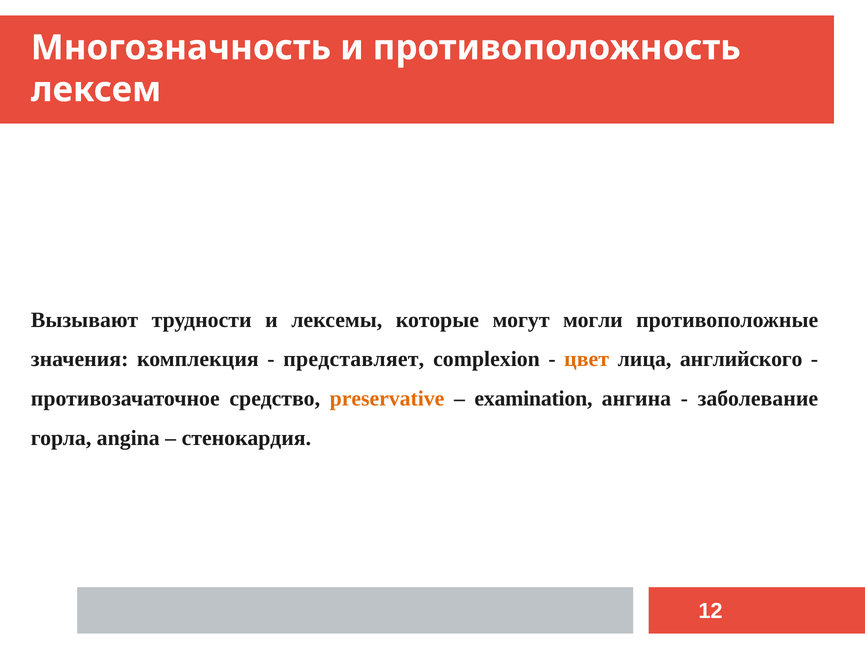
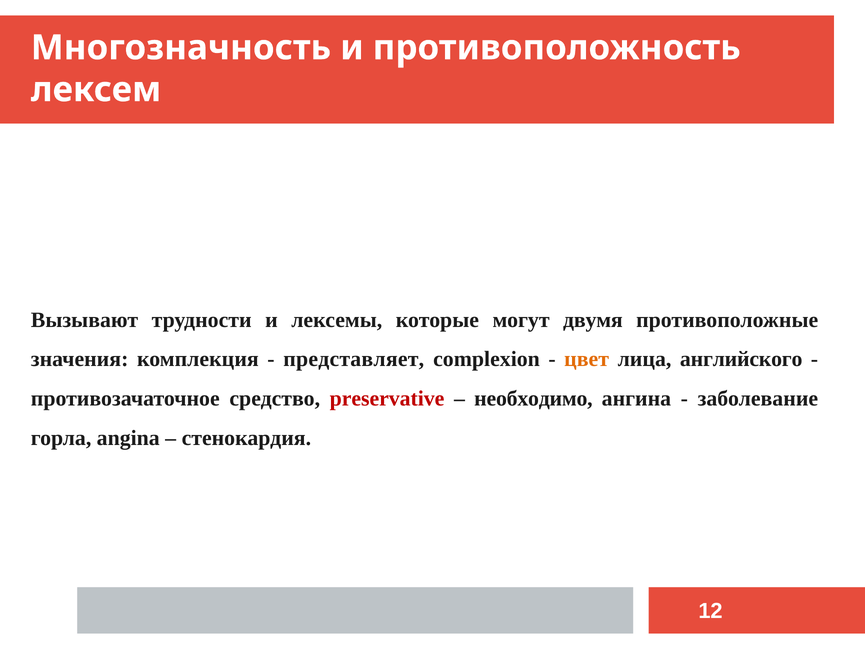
могли: могли -> двумя
preservative colour: orange -> red
examination: examination -> необходимо
